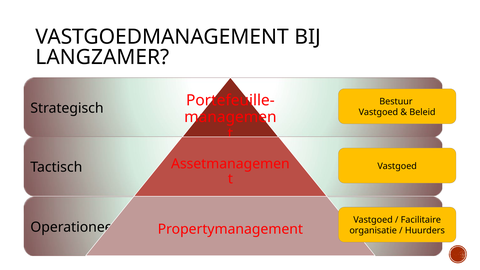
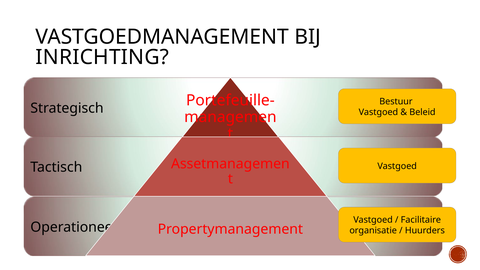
LANGZAMER: LANGZAMER -> INRICHTING
